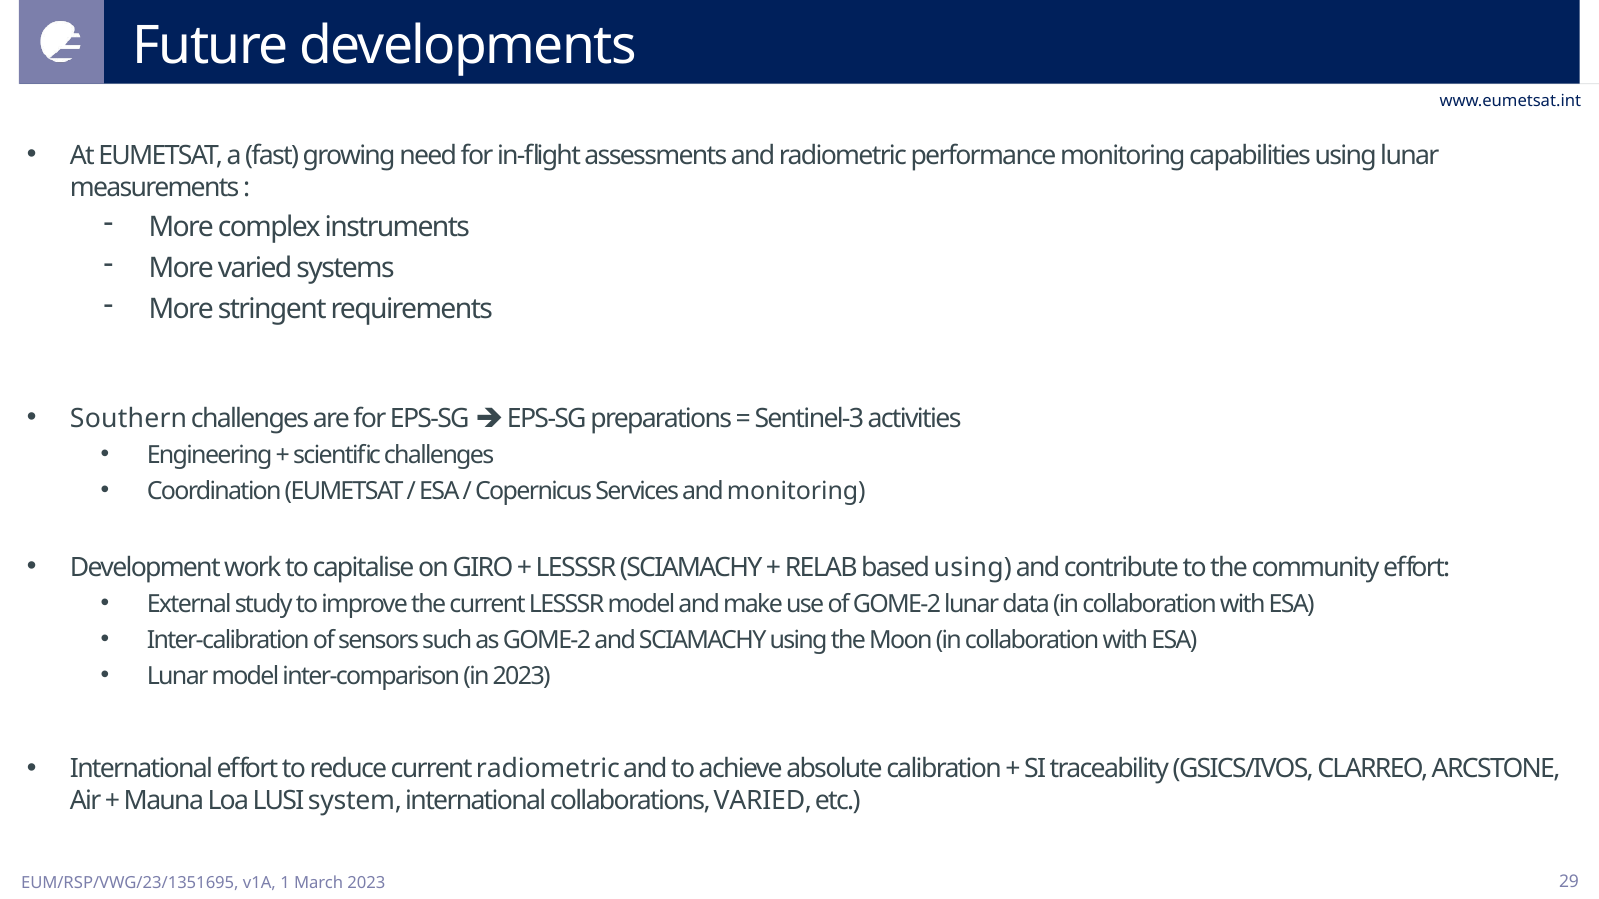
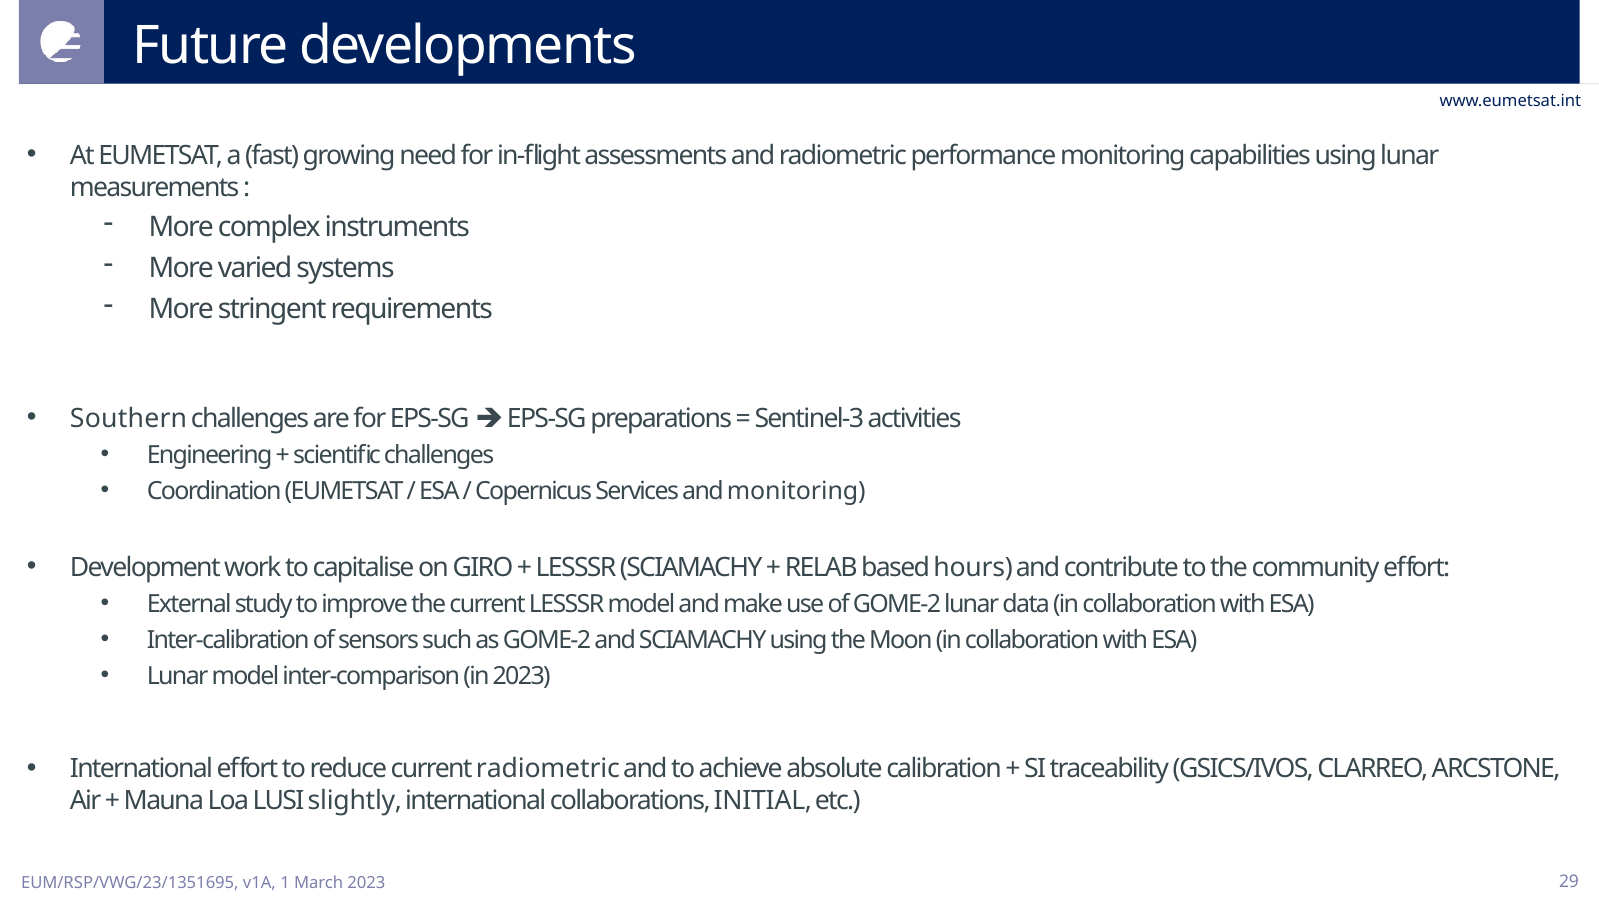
based using: using -> hours
system: system -> slightly
collaborations VARIED: VARIED -> INITIAL
